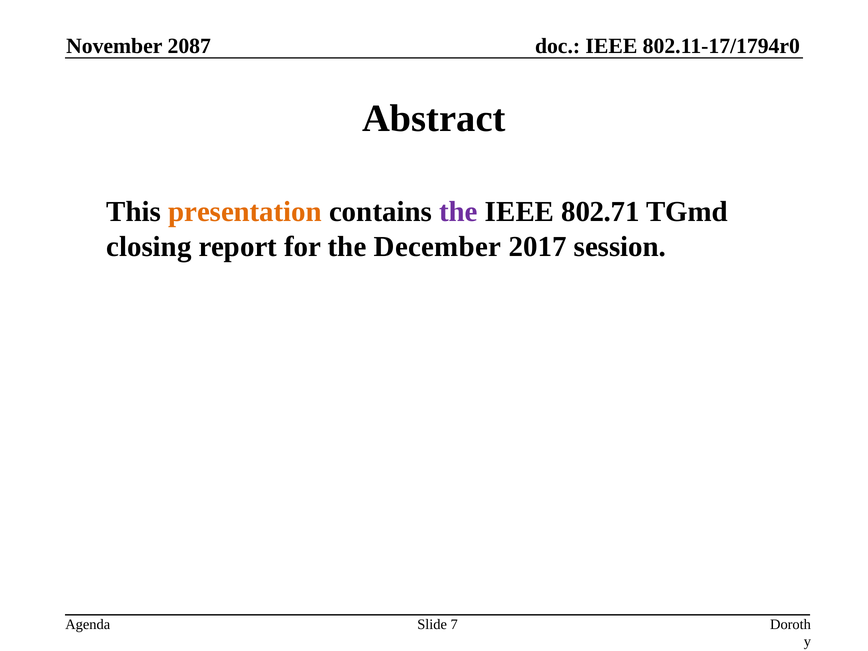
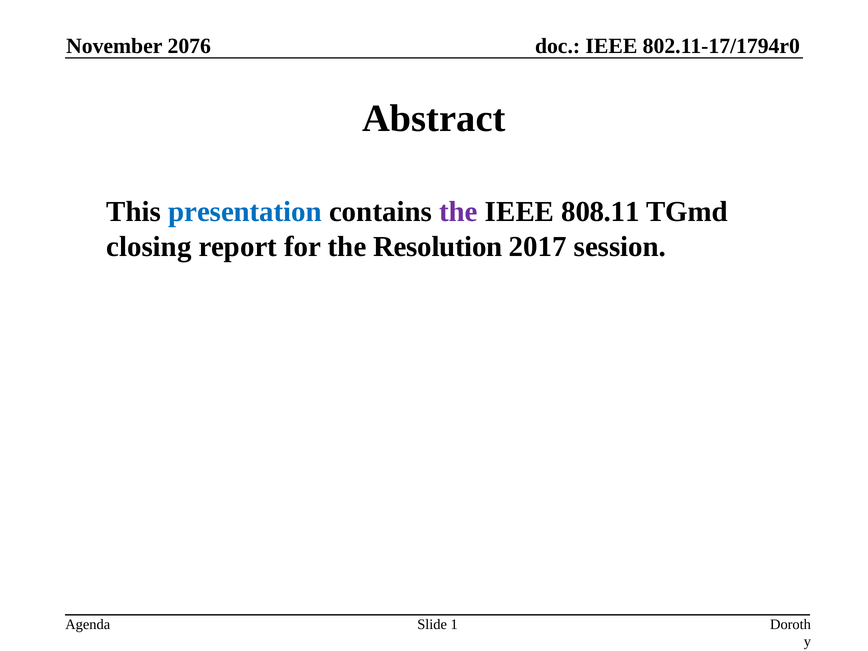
2087: 2087 -> 2076
presentation colour: orange -> blue
802.71: 802.71 -> 808.11
December: December -> Resolution
7: 7 -> 1
